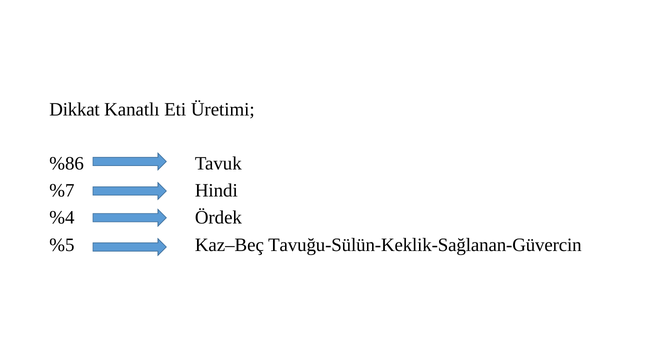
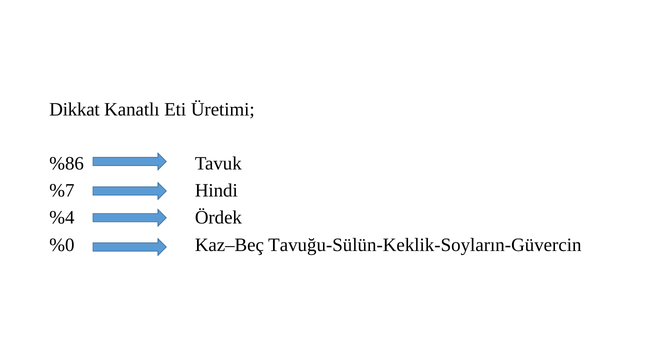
%5: %5 -> %0
Tavuğu-Sülün-Keklik-Sağlanan-Güvercin: Tavuğu-Sülün-Keklik-Sağlanan-Güvercin -> Tavuğu-Sülün-Keklik-Soyların-Güvercin
